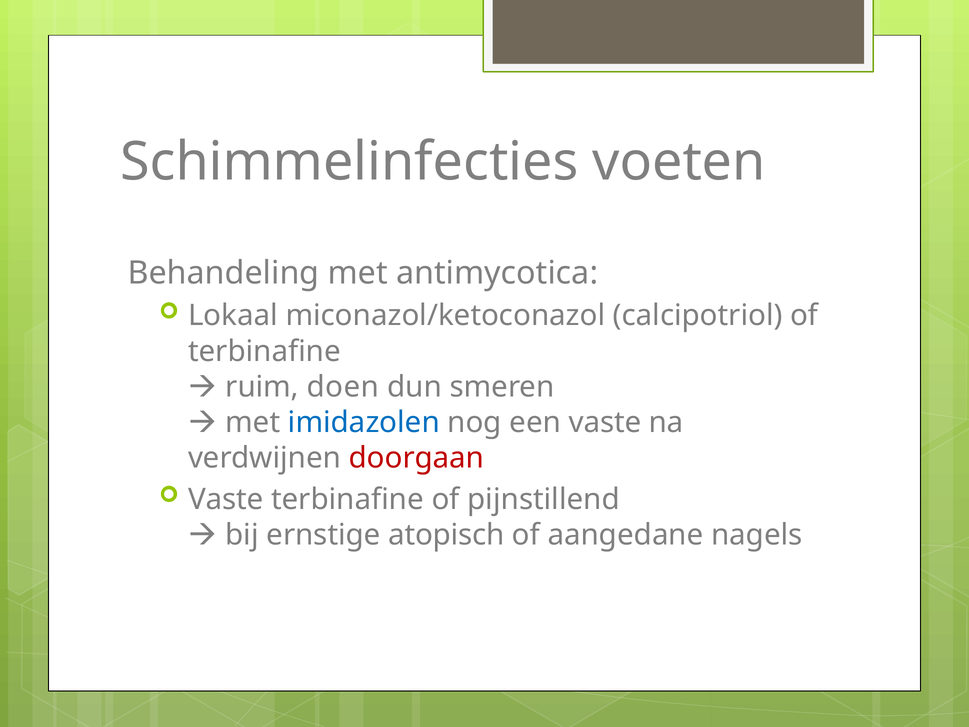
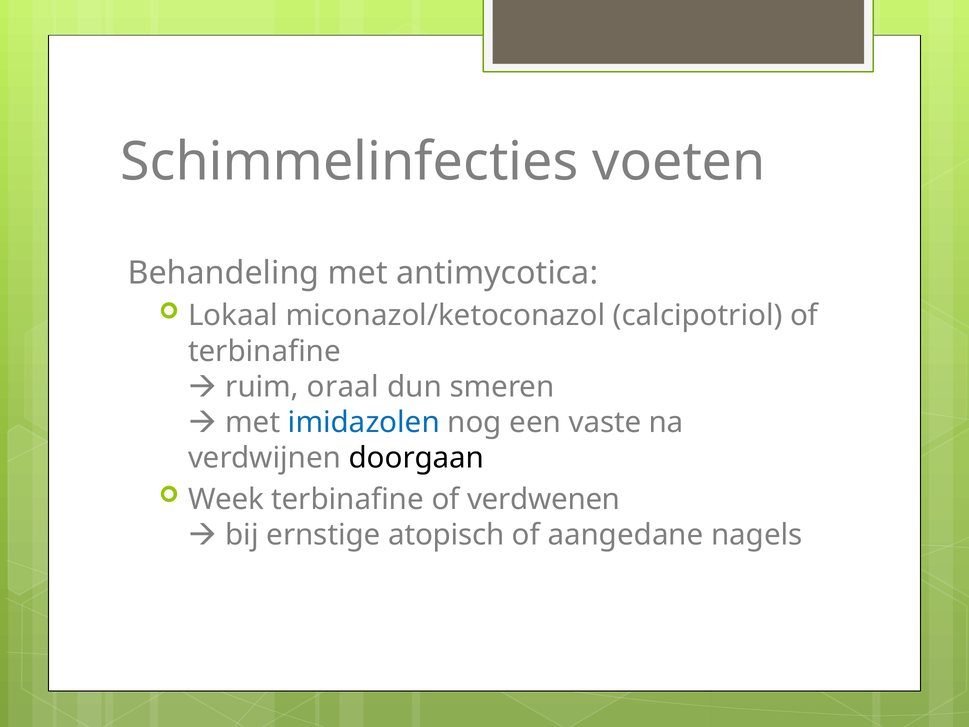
doen: doen -> oraal
doorgaan colour: red -> black
Vaste at (226, 499): Vaste -> Week
pijnstillend: pijnstillend -> verdwenen
